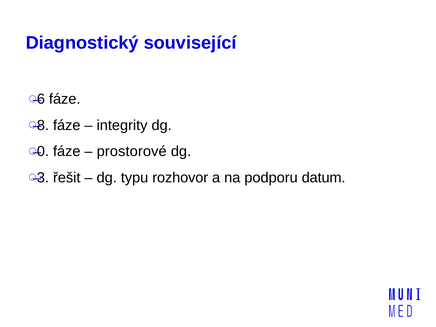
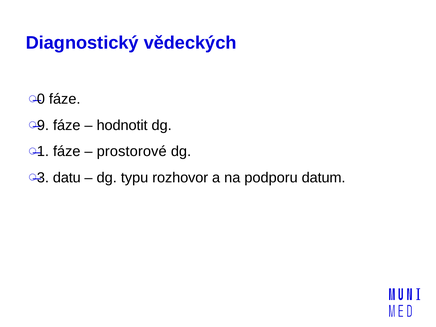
související: související -> vědeckých
6: 6 -> 0
8: 8 -> 9
integrity: integrity -> hodnotit
0: 0 -> 1
řešit: řešit -> datu
